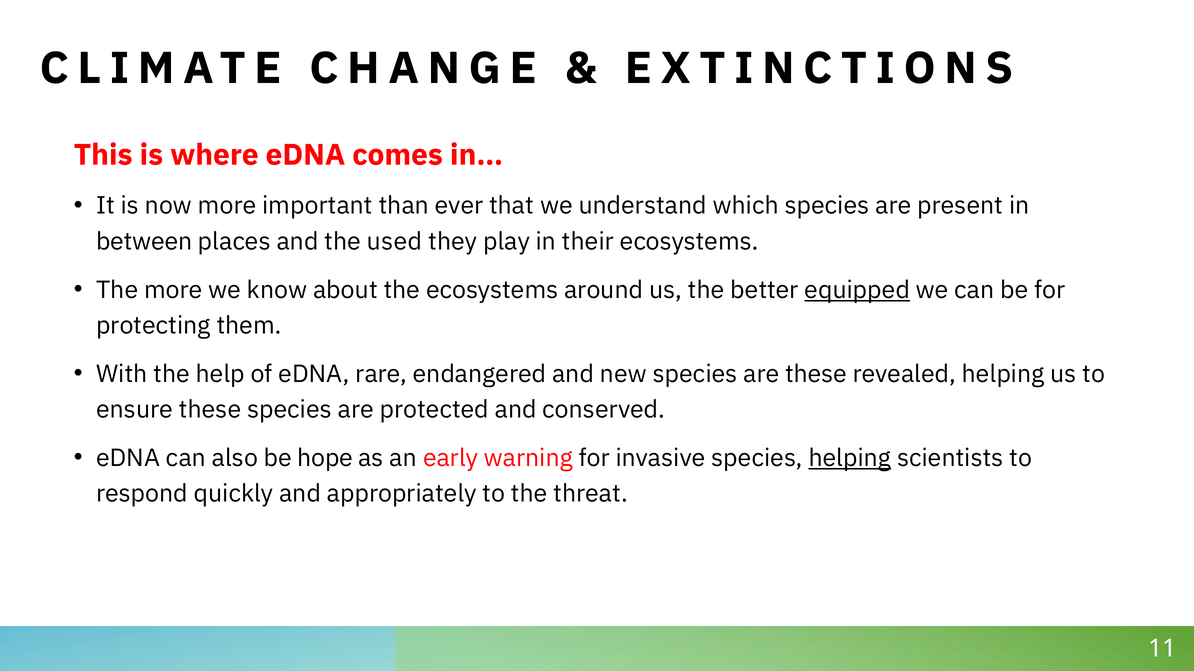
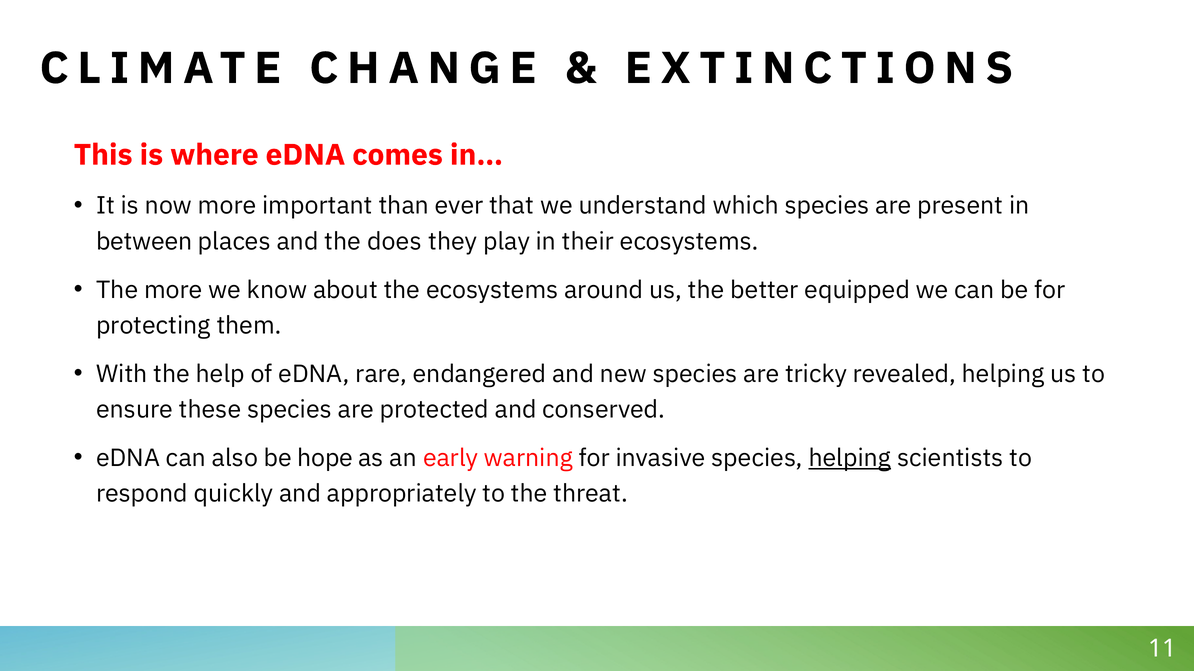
used: used -> does
equipped underline: present -> none
are these: these -> tricky
